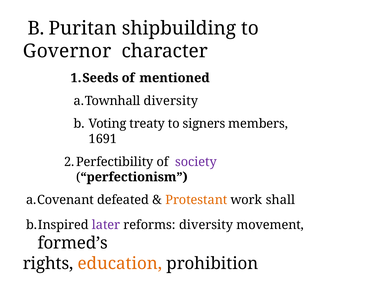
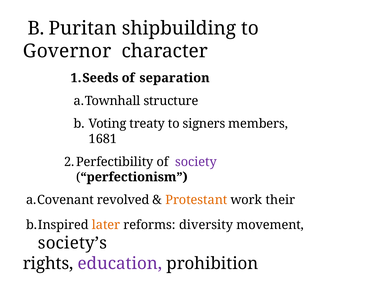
mentioned: mentioned -> separation
diversity at (171, 101): diversity -> structure
1691: 1691 -> 1681
defeated: defeated -> revolved
shall: shall -> their
later colour: purple -> orange
formed’s: formed’s -> society’s
education colour: orange -> purple
